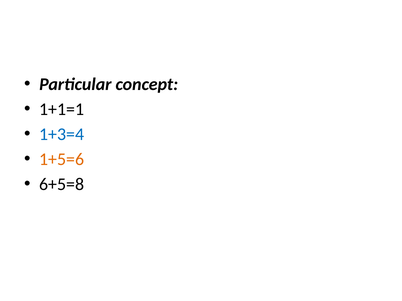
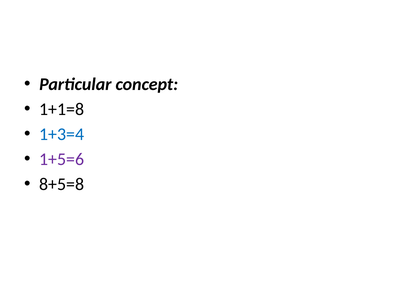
1+1=1: 1+1=1 -> 1+1=8
1+5=6 colour: orange -> purple
6+5=8: 6+5=8 -> 8+5=8
